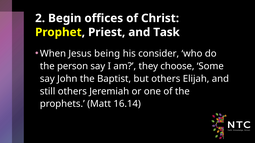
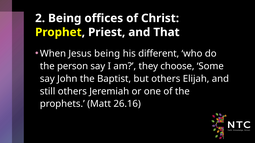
2 Begin: Begin -> Being
Task: Task -> That
consider: consider -> different
16.14: 16.14 -> 26.16
